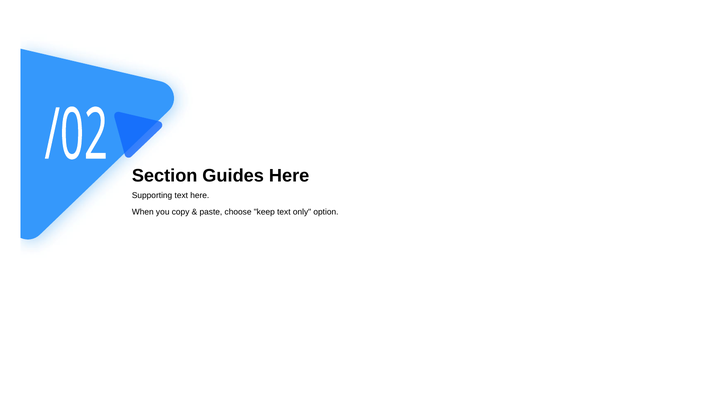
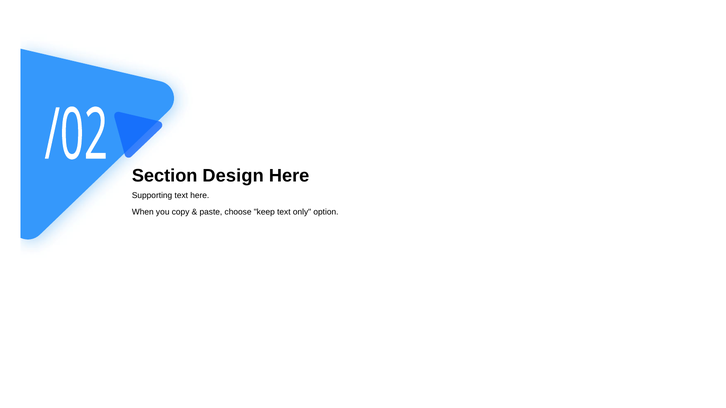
Guides: Guides -> Design
